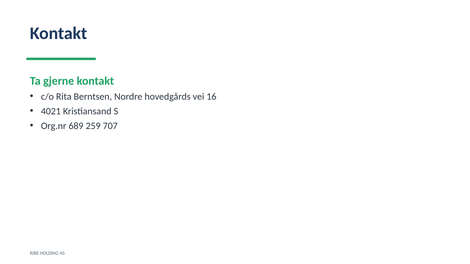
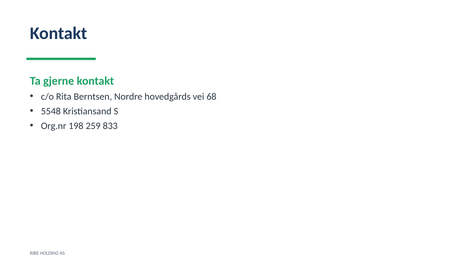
16: 16 -> 68
4021: 4021 -> 5548
689: 689 -> 198
707: 707 -> 833
